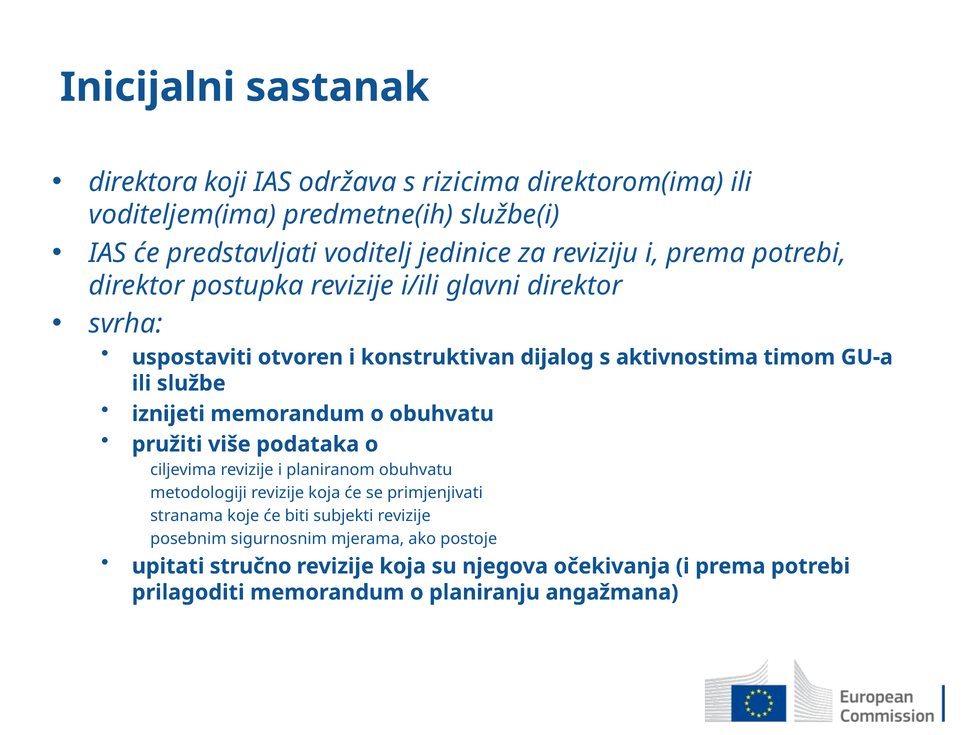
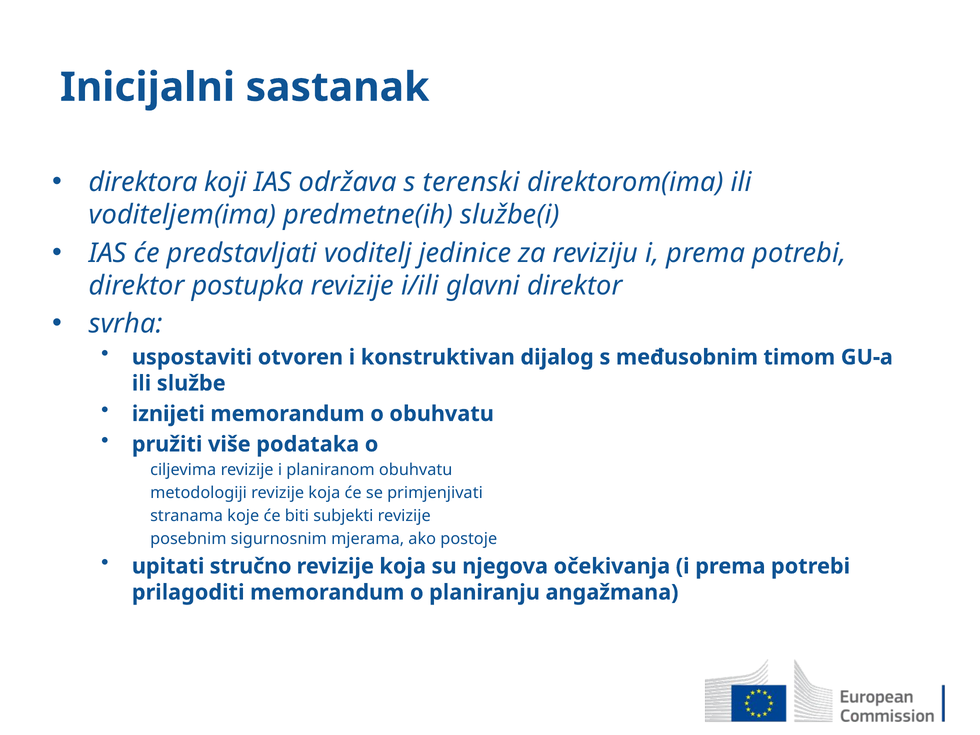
rizicima: rizicima -> terenski
aktivnostima: aktivnostima -> međusobnim
